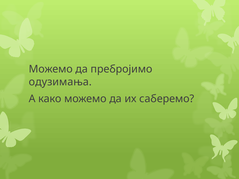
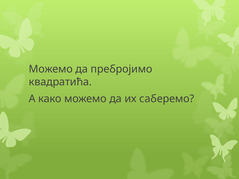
одузимања: одузимања -> квадратића
